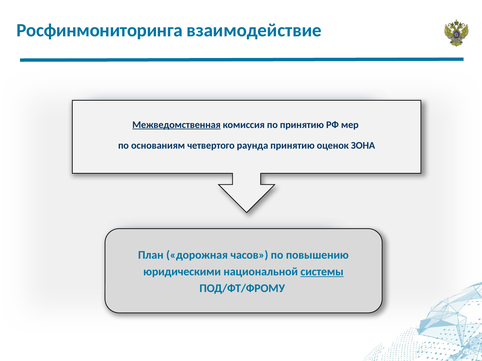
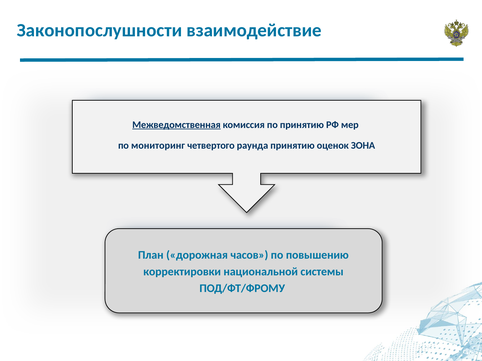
Росфинмониторинга: Росфинмониторинга -> Законопослушности
основаниям: основаниям -> мониторинг
юридическими: юридическими -> корректировки
системы underline: present -> none
